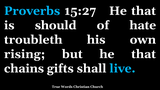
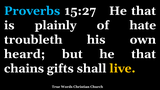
should: should -> plainly
rising: rising -> heard
live colour: light blue -> yellow
